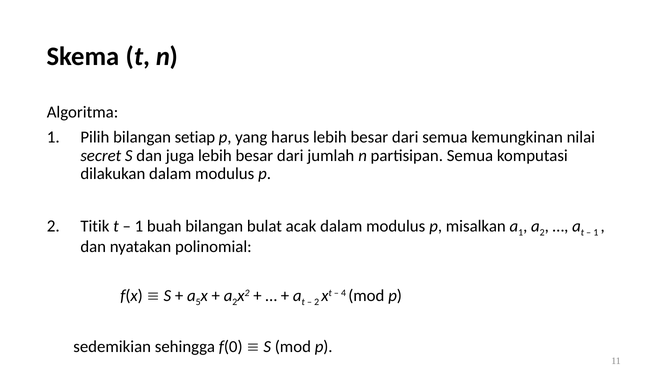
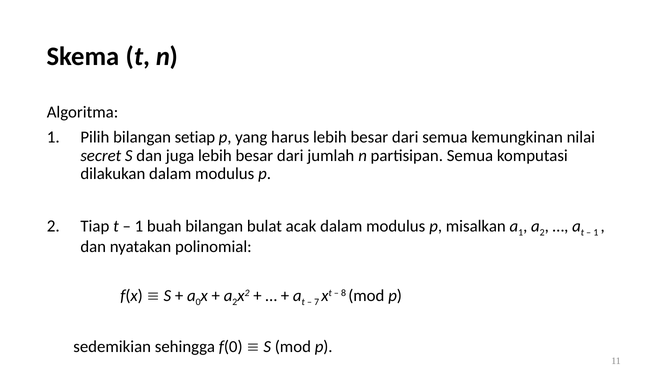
Titik: Titik -> Tiap
5: 5 -> 0
2 at (317, 302): 2 -> 7
4: 4 -> 8
